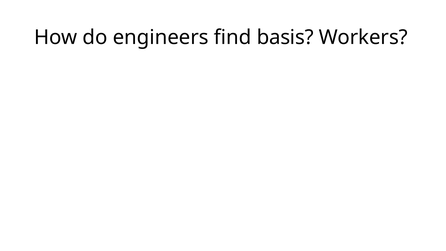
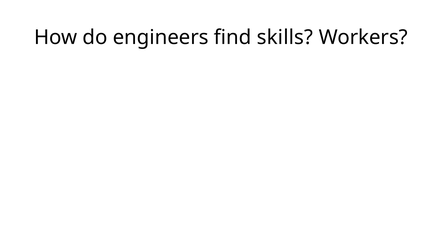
basis: basis -> skills
